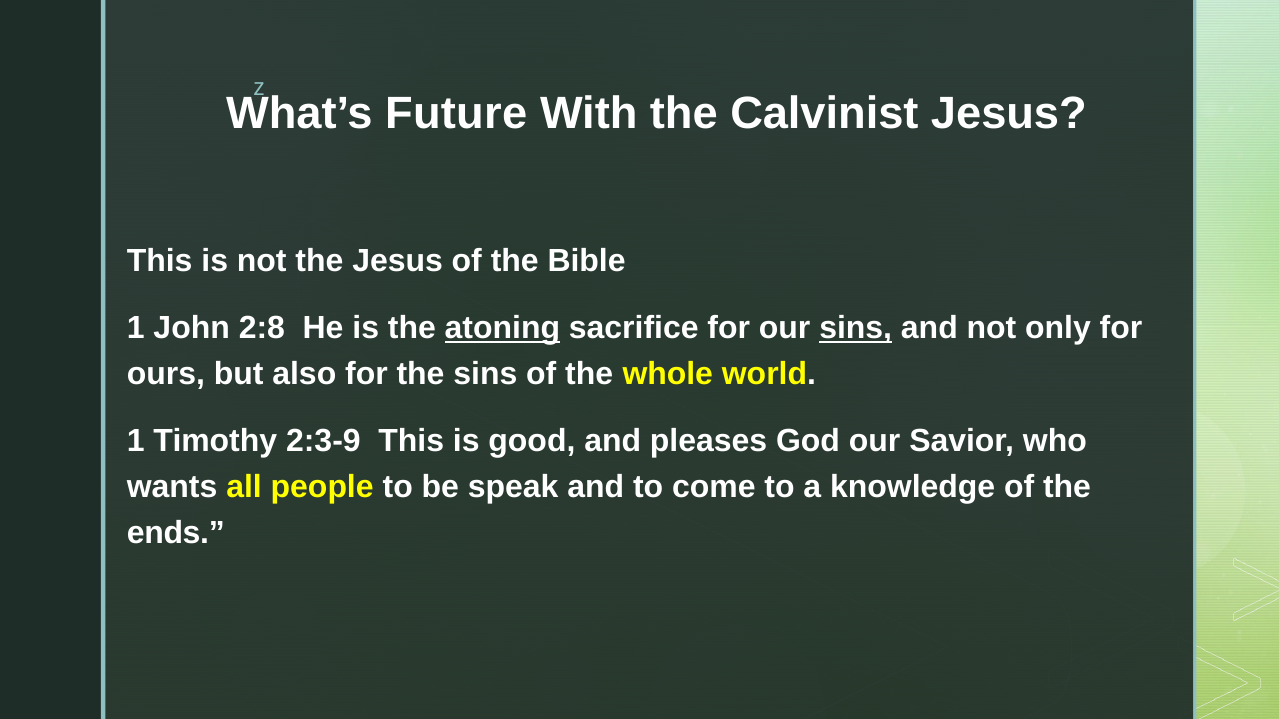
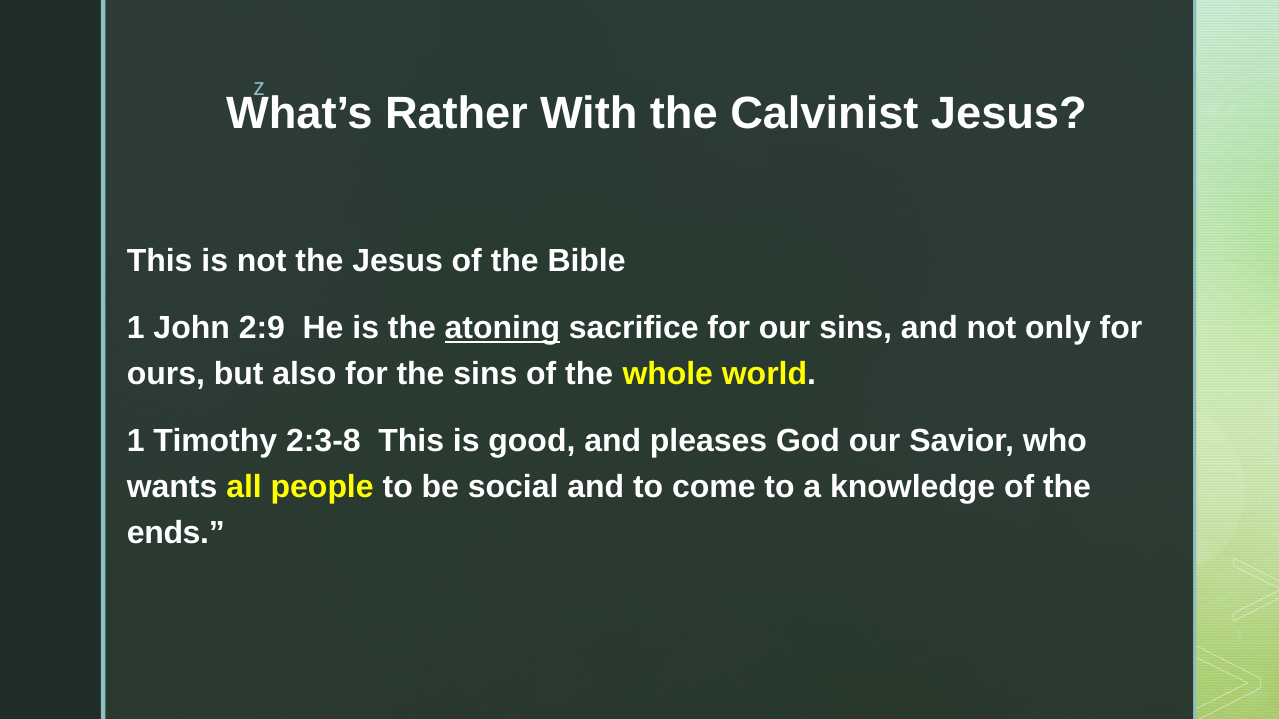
Future: Future -> Rather
2:8: 2:8 -> 2:9
sins at (856, 328) underline: present -> none
2:3-9: 2:3-9 -> 2:3-8
speak: speak -> social
